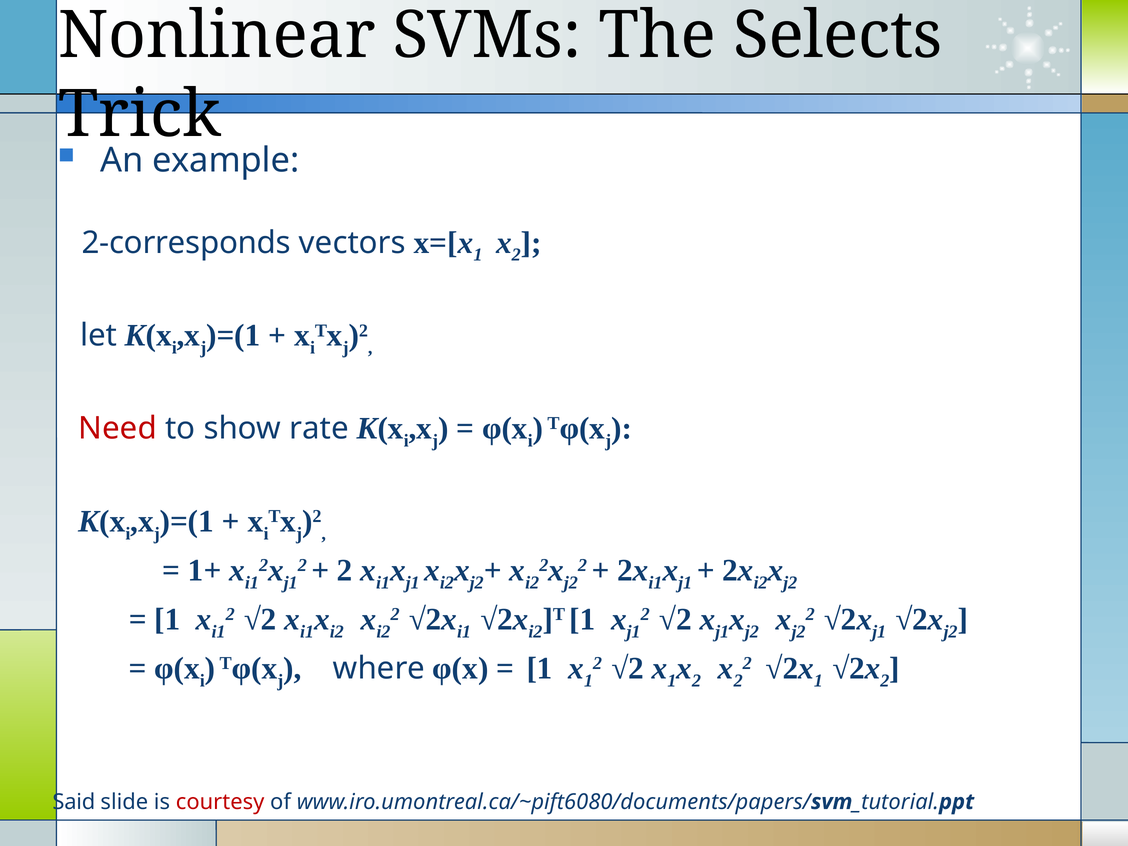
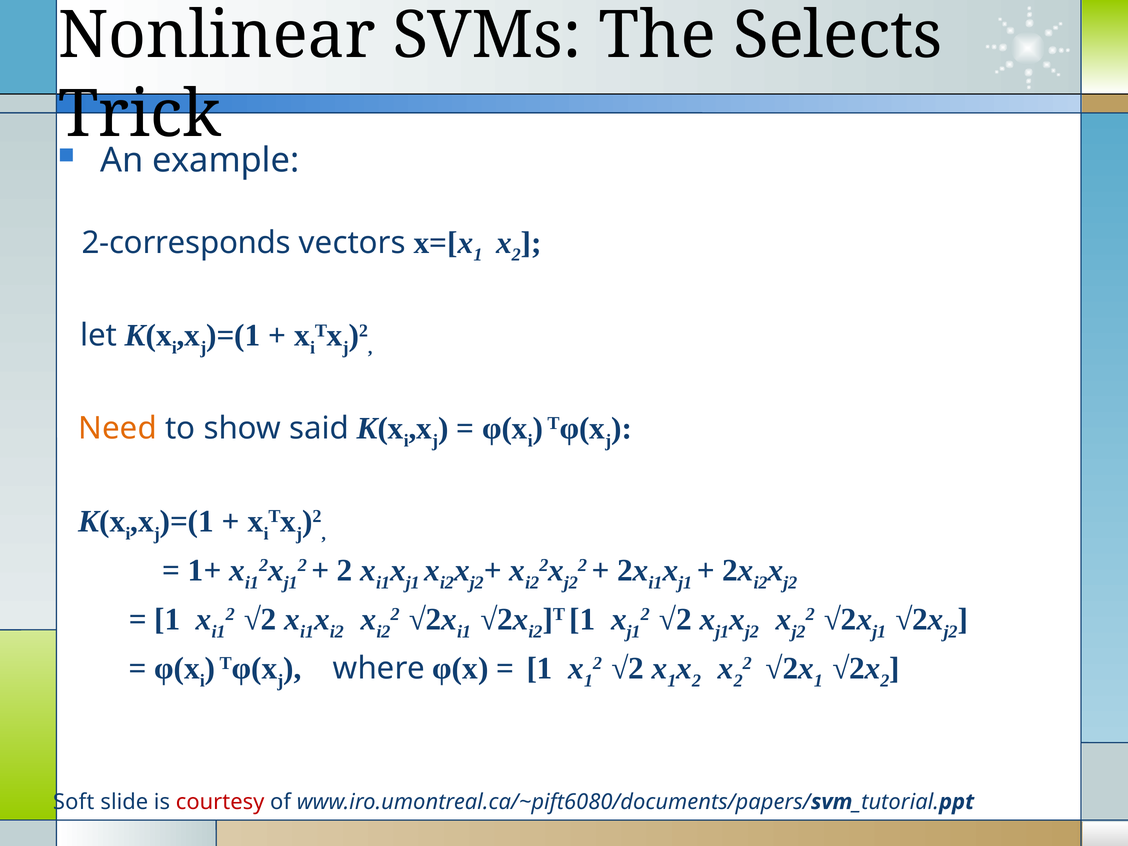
Need colour: red -> orange
rate: rate -> said
Said: Said -> Soft
